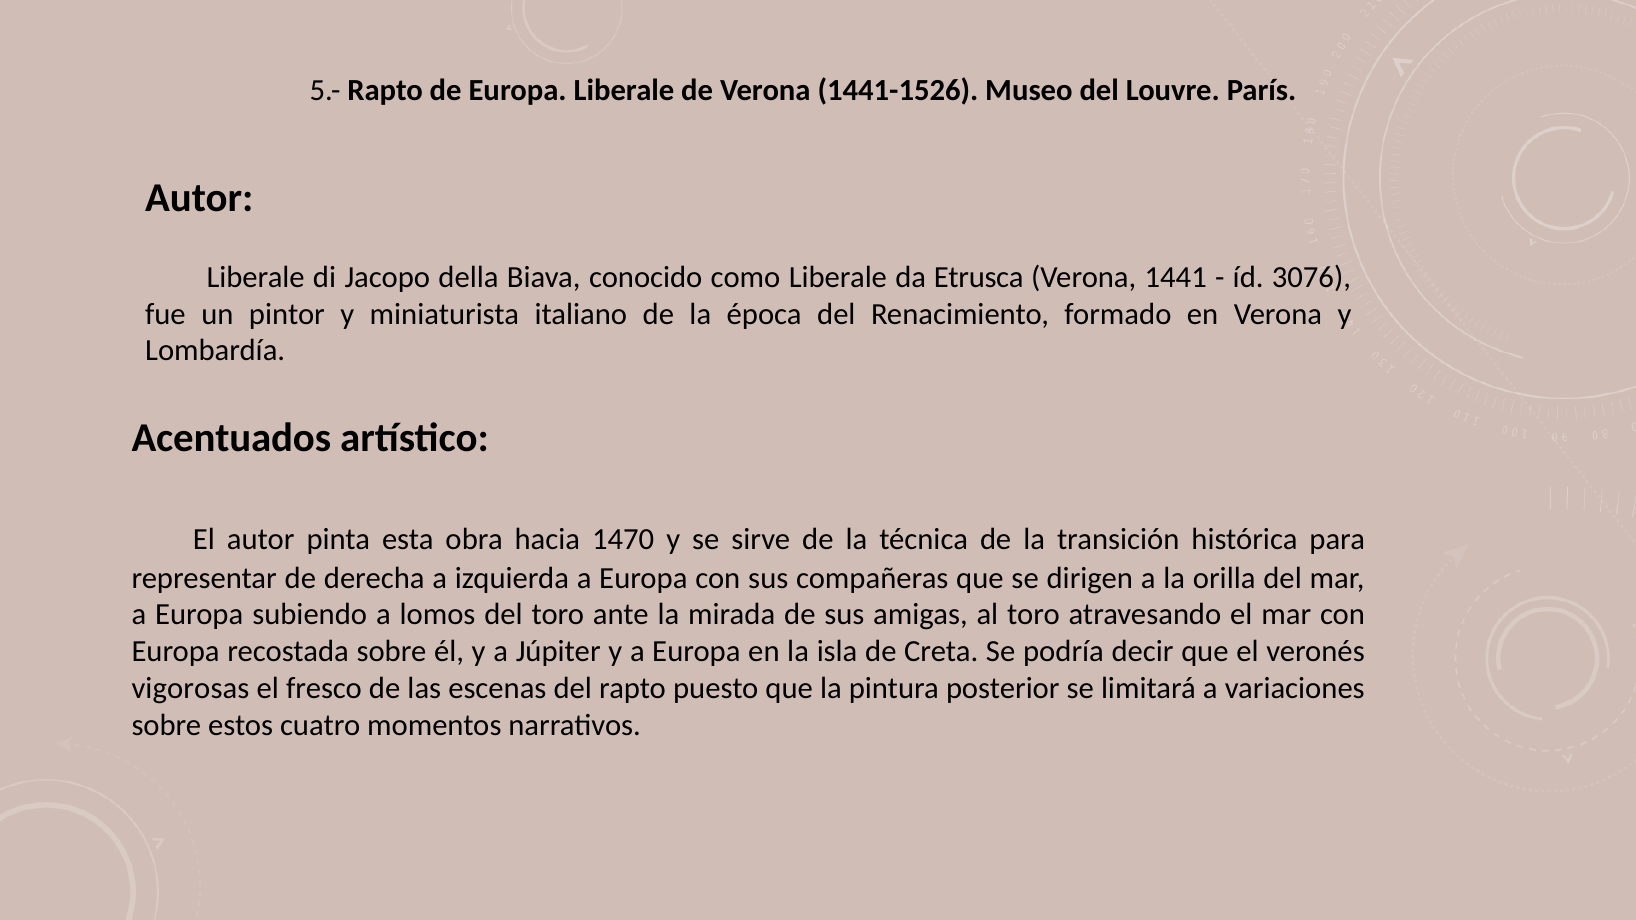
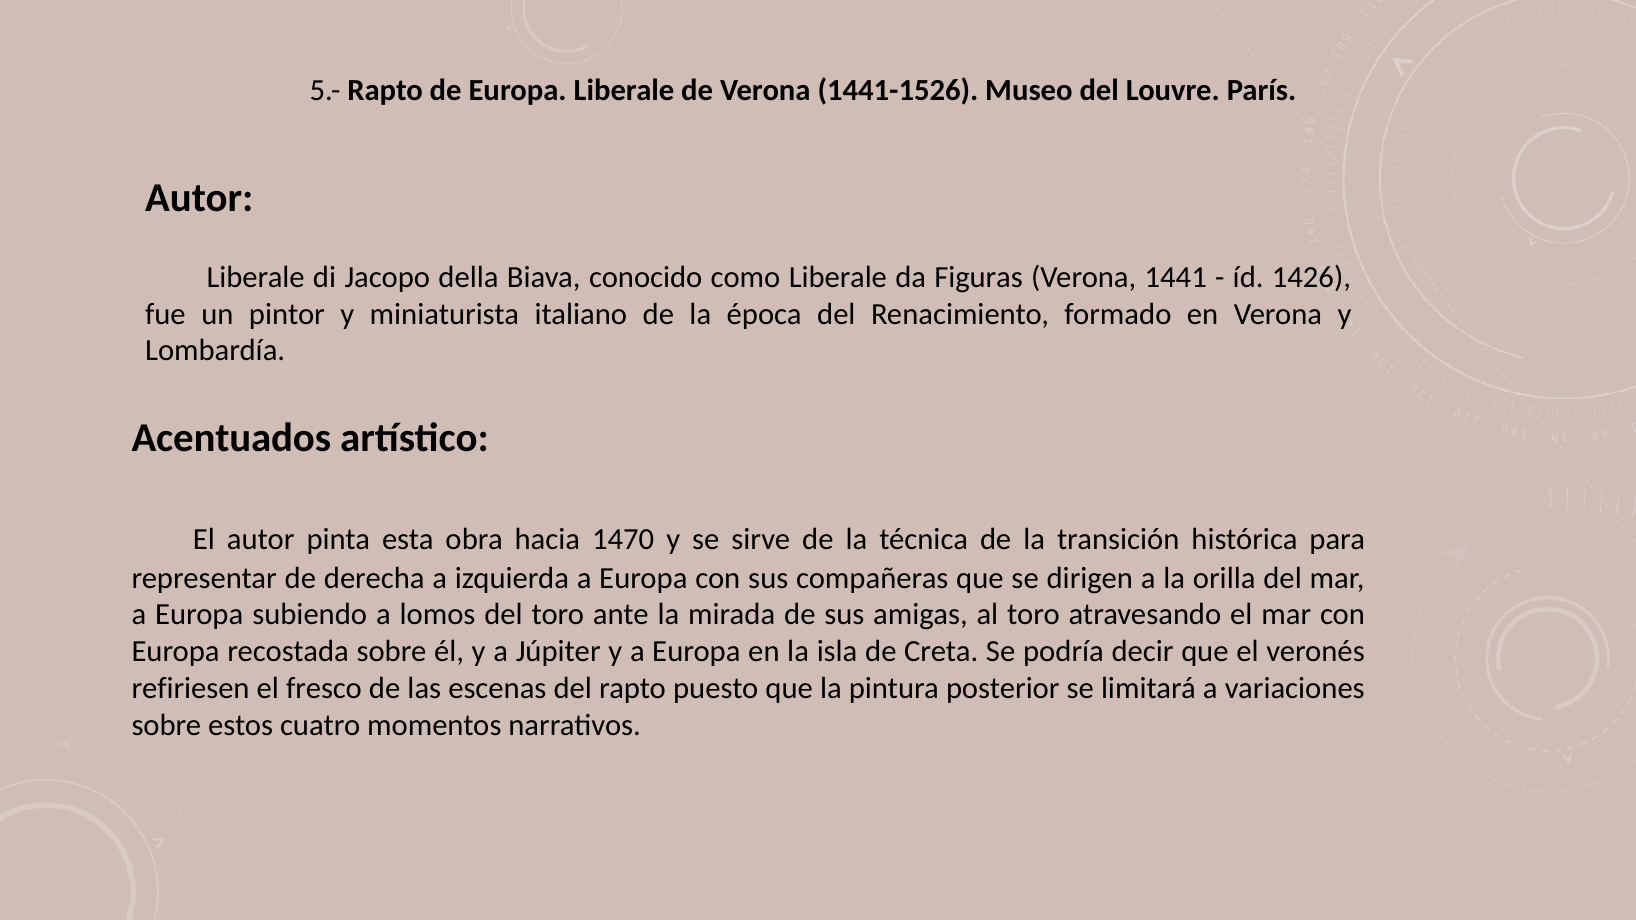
Etrusca: Etrusca -> Figuras
3076: 3076 -> 1426
vigorosas: vigorosas -> refiriesen
